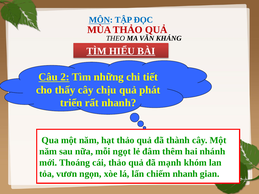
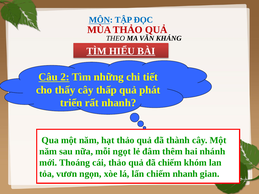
chịu: chịu -> thấp
đã mạnh: mạnh -> chiếm
